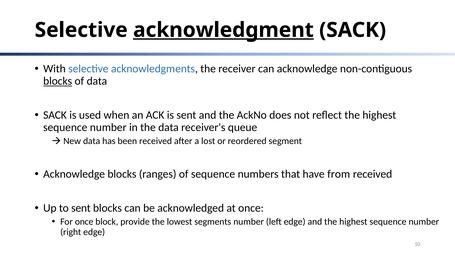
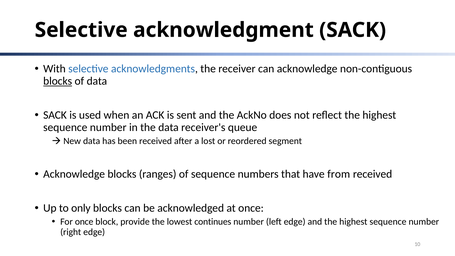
acknowledgment underline: present -> none
to sent: sent -> only
segments: segments -> continues
